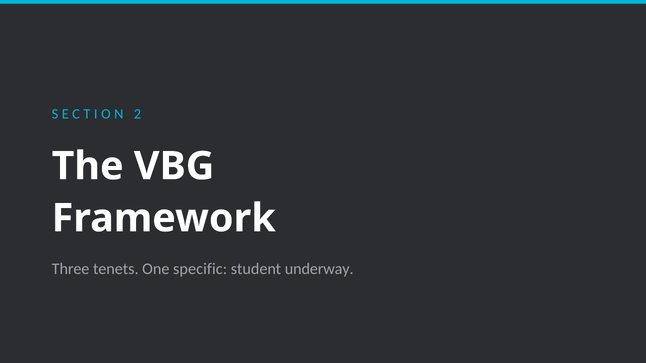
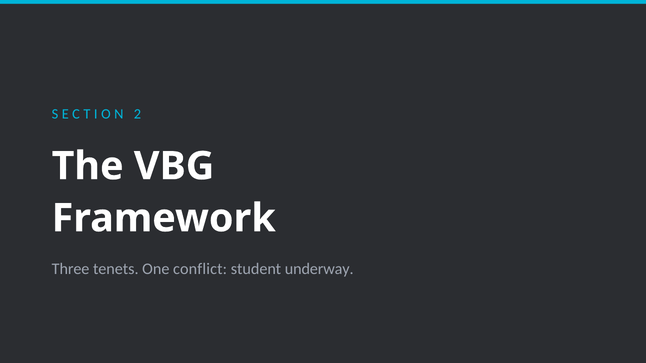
specific: specific -> conflict
